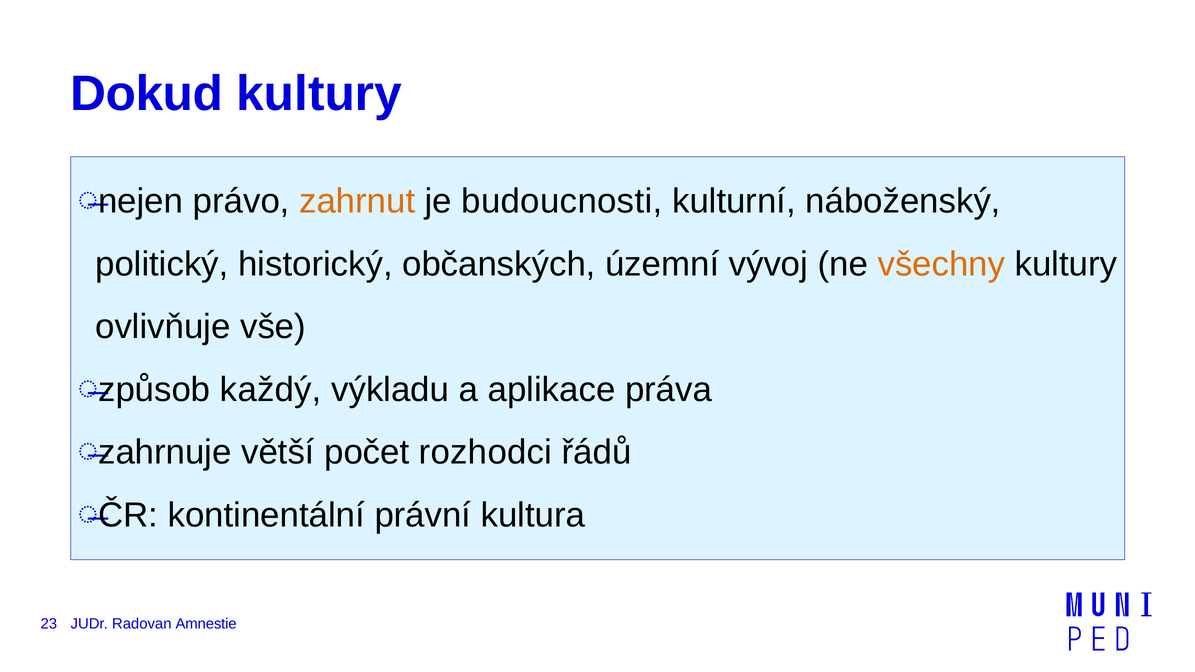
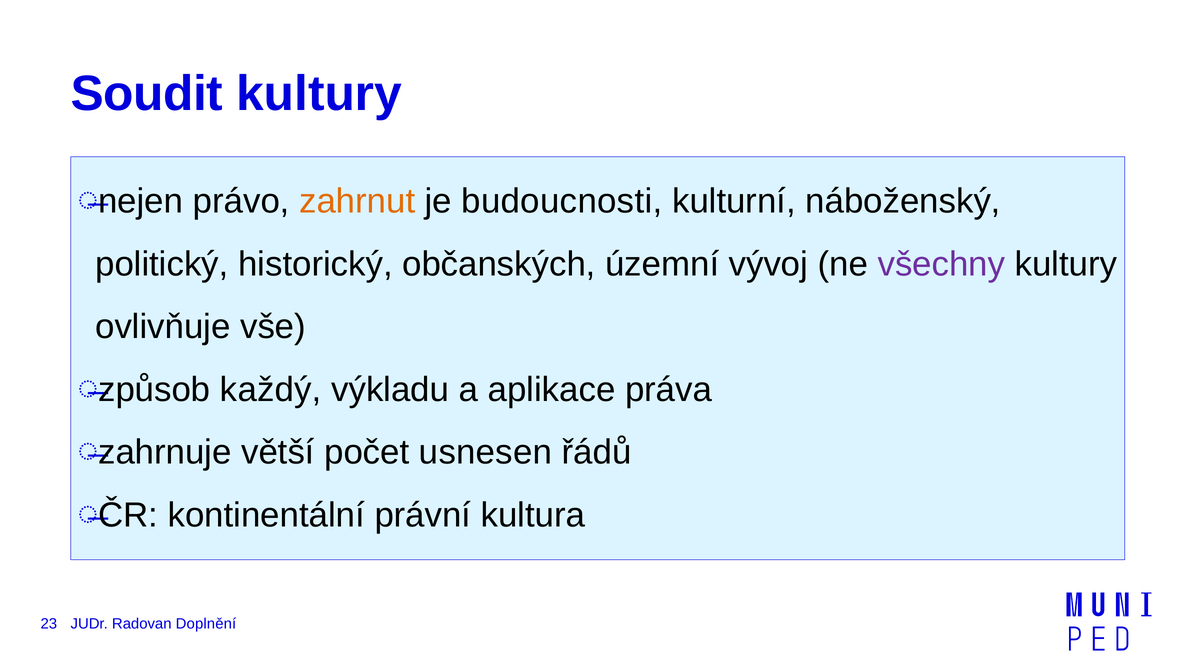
Dokud: Dokud -> Soudit
všechny colour: orange -> purple
rozhodci: rozhodci -> usnesen
Amnestie: Amnestie -> Doplnění
